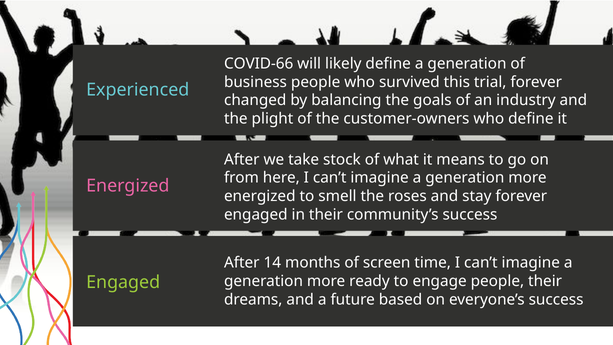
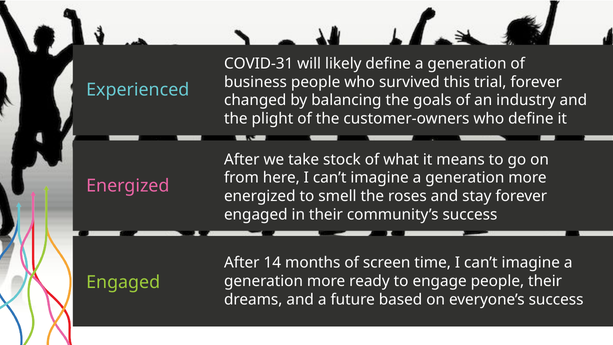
COVID-66: COVID-66 -> COVID-31
